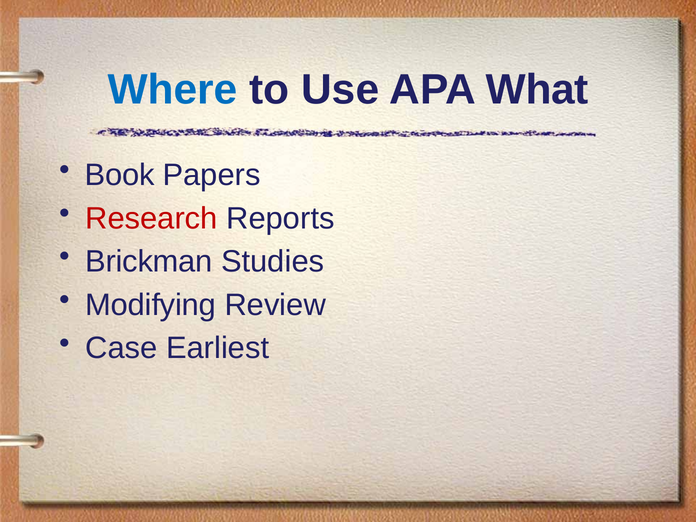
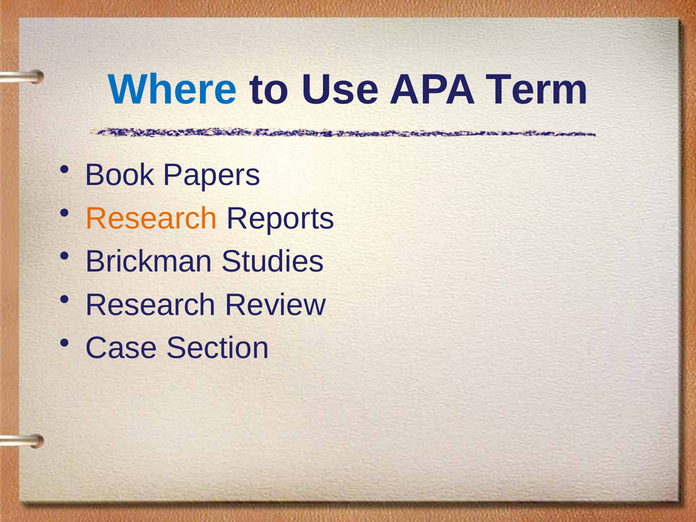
What: What -> Term
Research at (151, 218) colour: red -> orange
Modifying at (151, 305): Modifying -> Research
Earliest: Earliest -> Section
